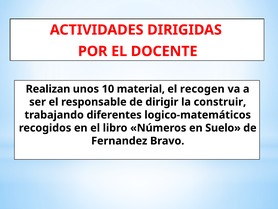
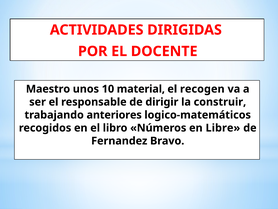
Realizan: Realizan -> Maestro
diferentes: diferentes -> anteriores
Suelo: Suelo -> Libre
